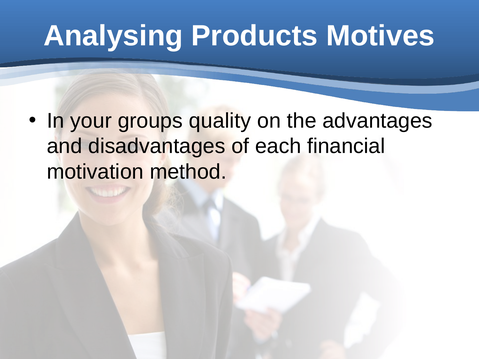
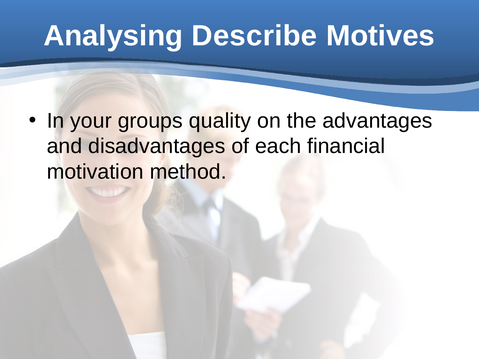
Products: Products -> Describe
